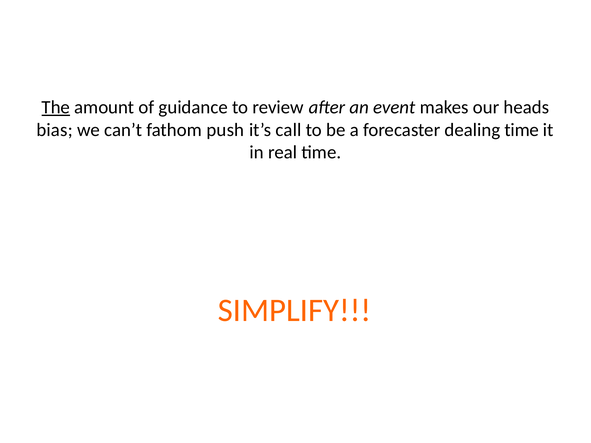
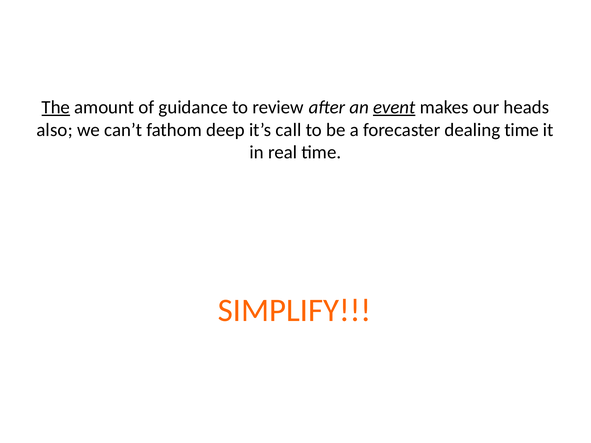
event underline: none -> present
bias: bias -> also
push: push -> deep
